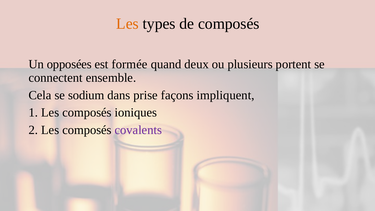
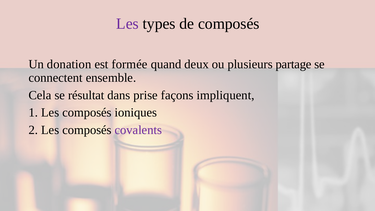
Les at (128, 24) colour: orange -> purple
opposées: opposées -> donation
portent: portent -> partage
sodium: sodium -> résultat
